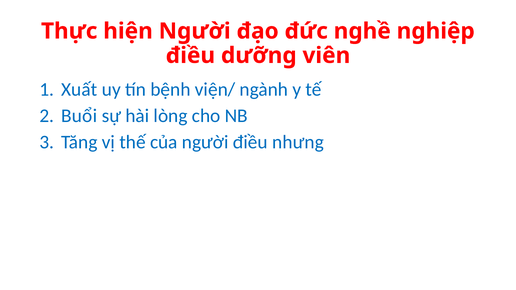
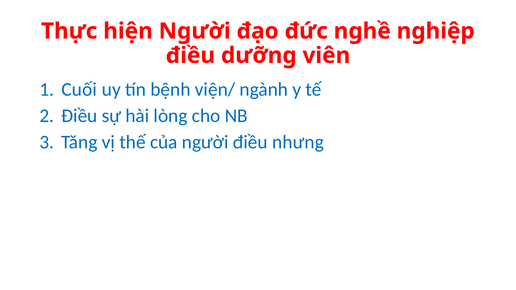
Xuất: Xuất -> Cuối
Buổi at (79, 116): Buổi -> Điều
